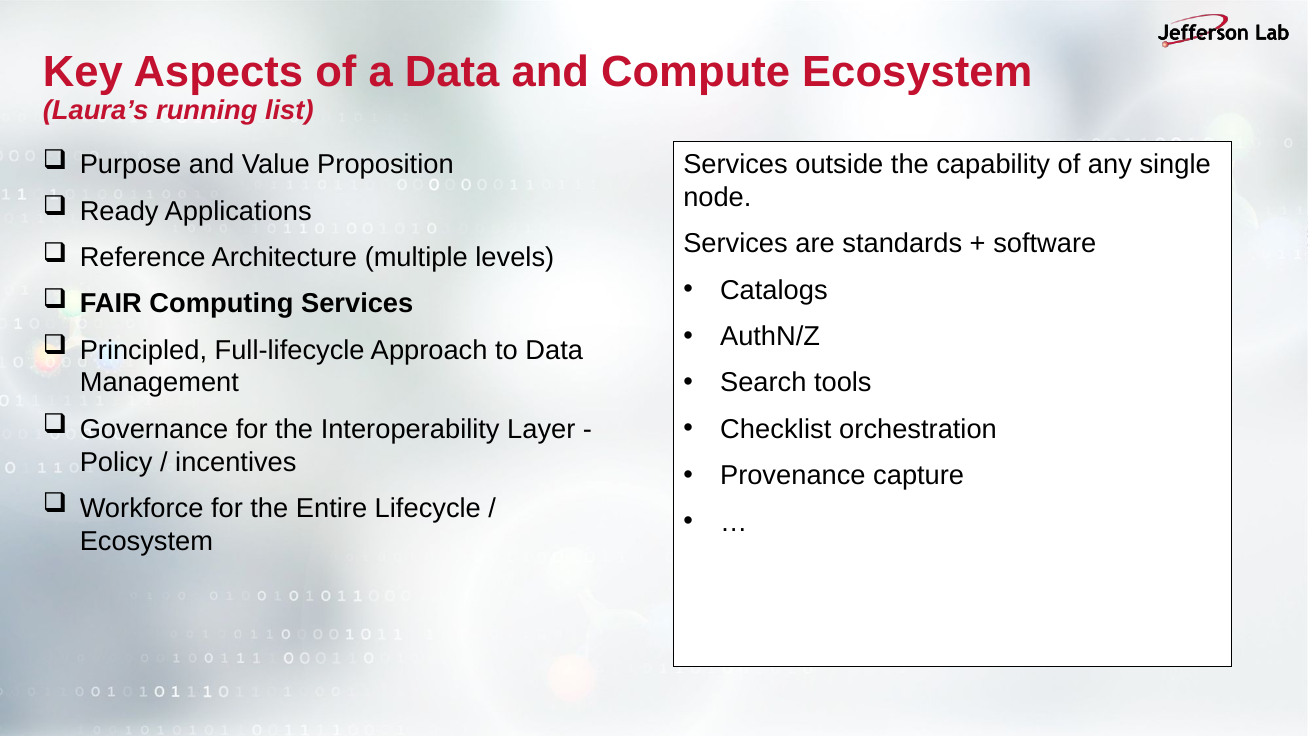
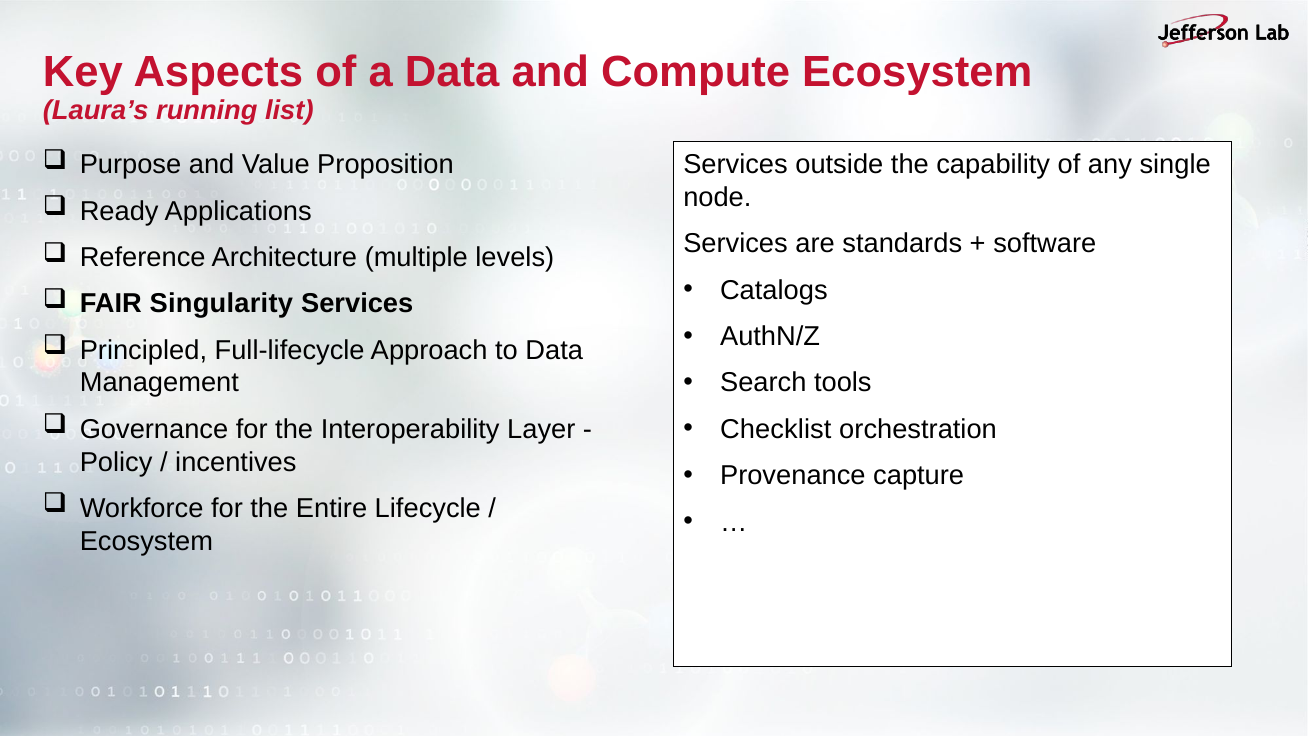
Computing: Computing -> Singularity
